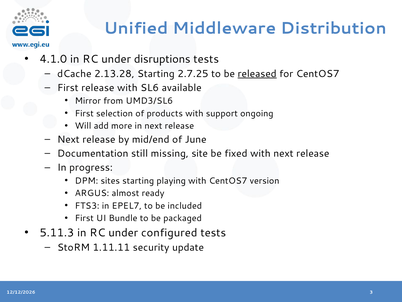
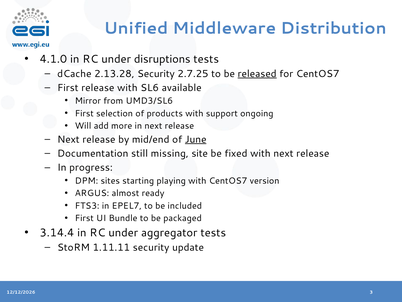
2.13.28 Starting: Starting -> Security
June underline: none -> present
5.11.3: 5.11.3 -> 3.14.4
configured: configured -> aggregator
